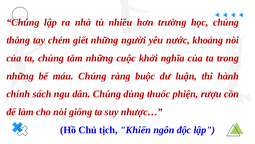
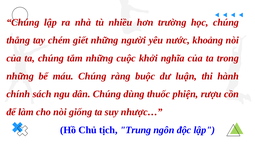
Khiến: Khiến -> Trung
